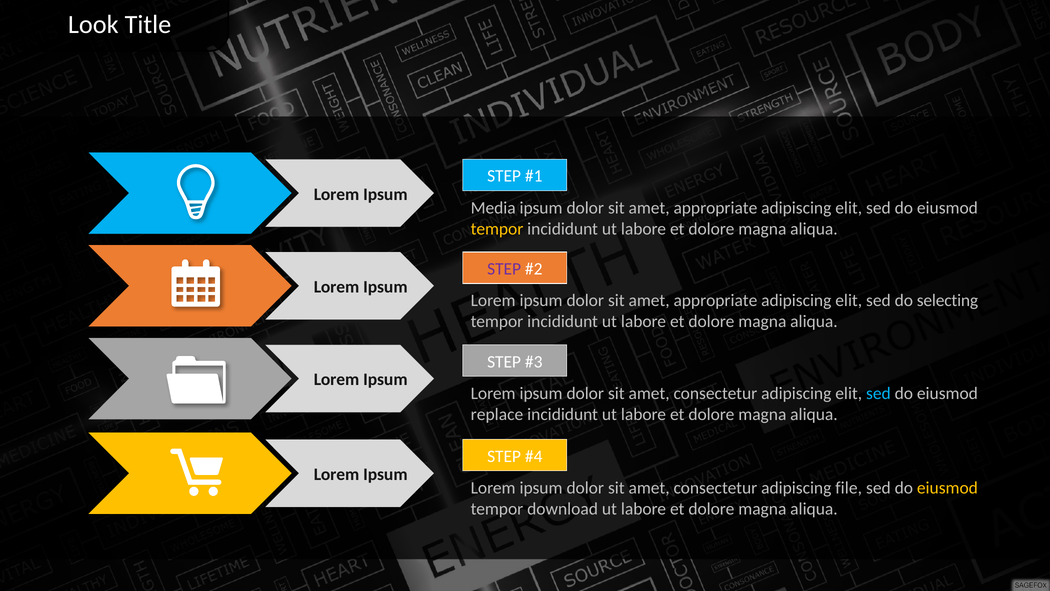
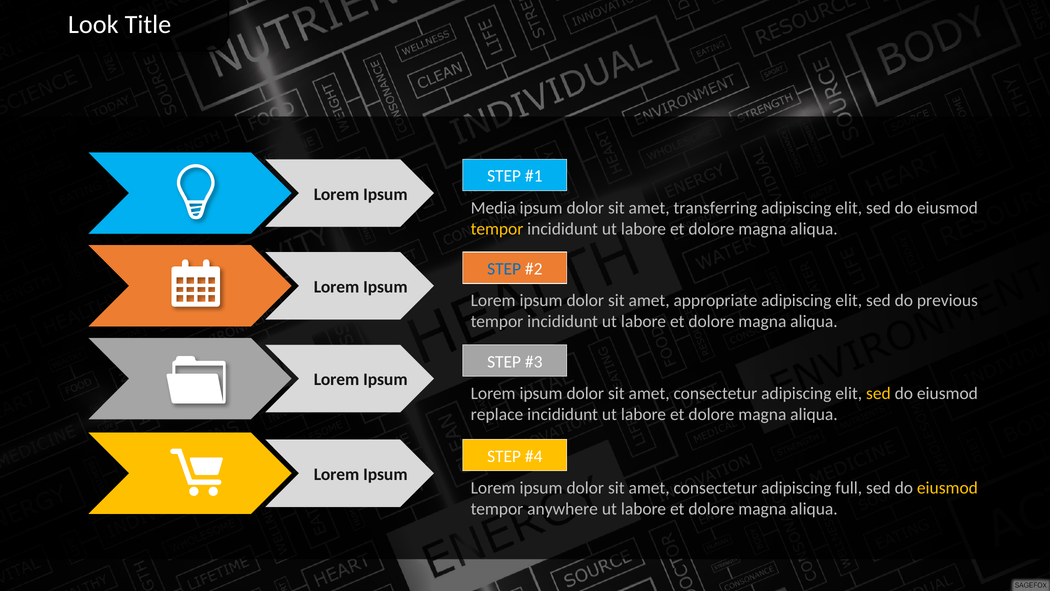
appropriate at (715, 208): appropriate -> transferring
STEP at (504, 269) colour: purple -> blue
selecting: selecting -> previous
sed at (878, 393) colour: light blue -> yellow
file: file -> full
download: download -> anywhere
